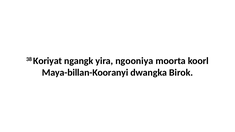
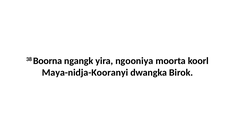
Koriyat: Koriyat -> Boorna
Maya-billan-Kooranyi: Maya-billan-Kooranyi -> Maya-nidja-Kooranyi
